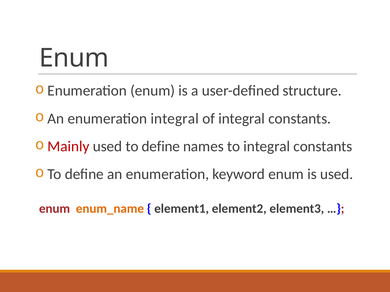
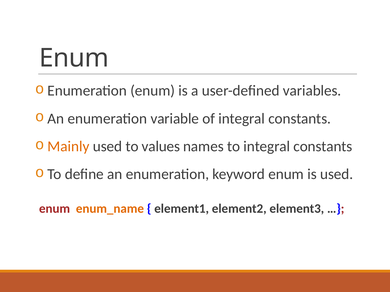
structure: structure -> variables
enumeration integral: integral -> variable
Mainly colour: red -> orange
used to define: define -> values
